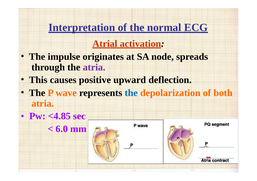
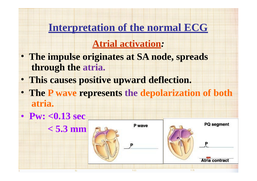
the at (131, 93) colour: blue -> purple
<4.85: <4.85 -> <0.13
6.0: 6.0 -> 5.3
